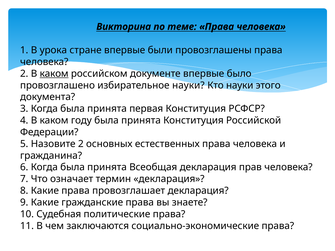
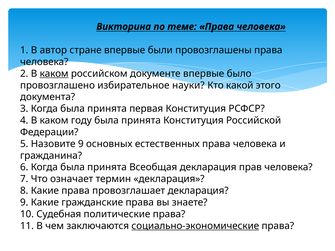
урока: урока -> автор
Кто науки: науки -> какой
Назовите 2: 2 -> 9
социально-экономические underline: none -> present
